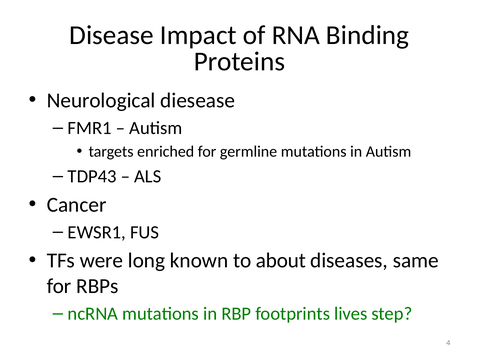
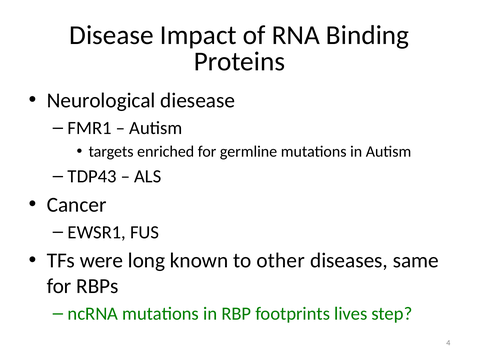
about: about -> other
